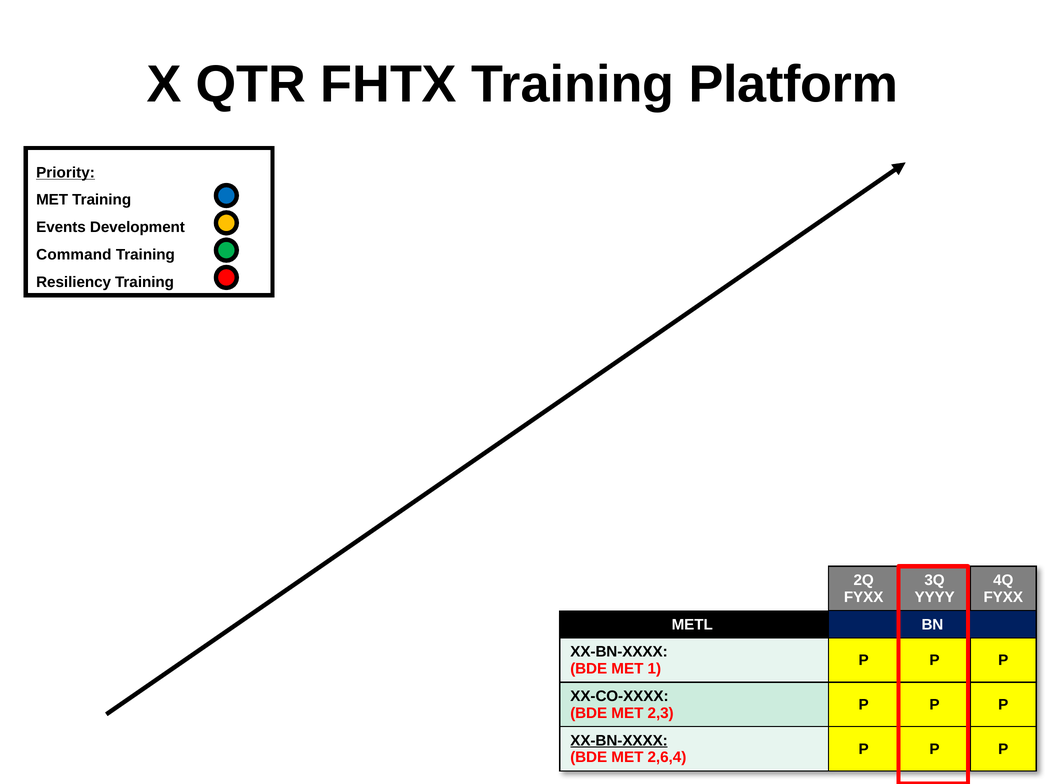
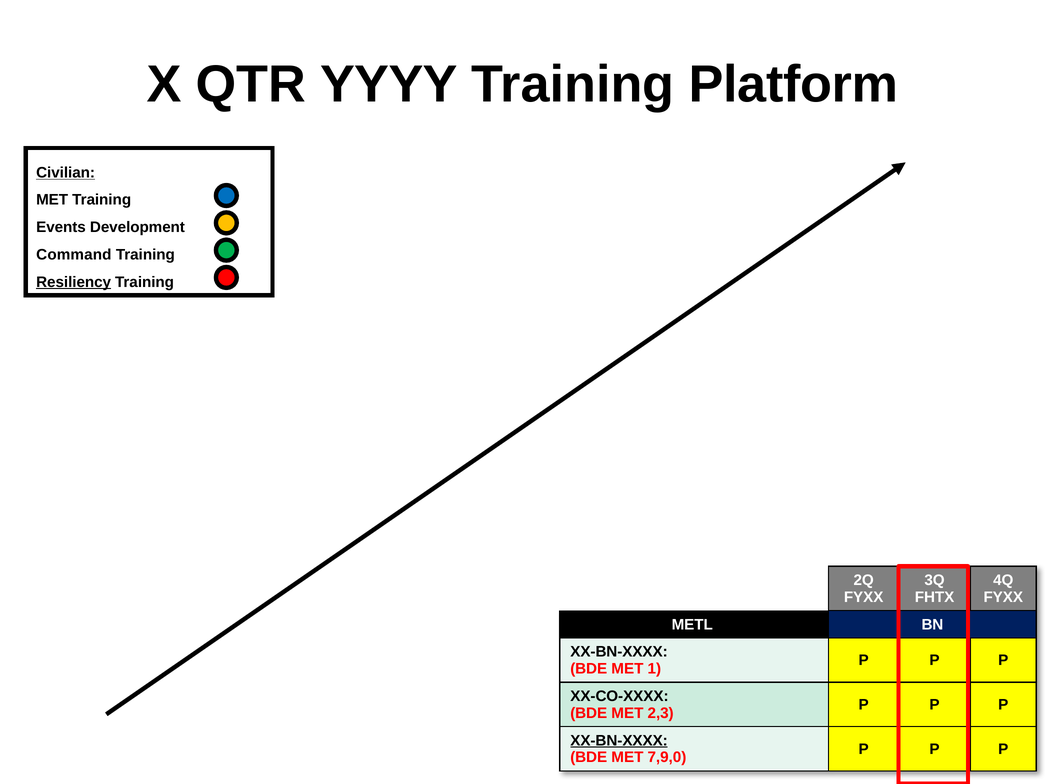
FHTX: FHTX -> YYYY
Priority: Priority -> Civilian
Resiliency underline: none -> present
YYYY: YYYY -> FHTX
2,6,4: 2,6,4 -> 7,9,0
